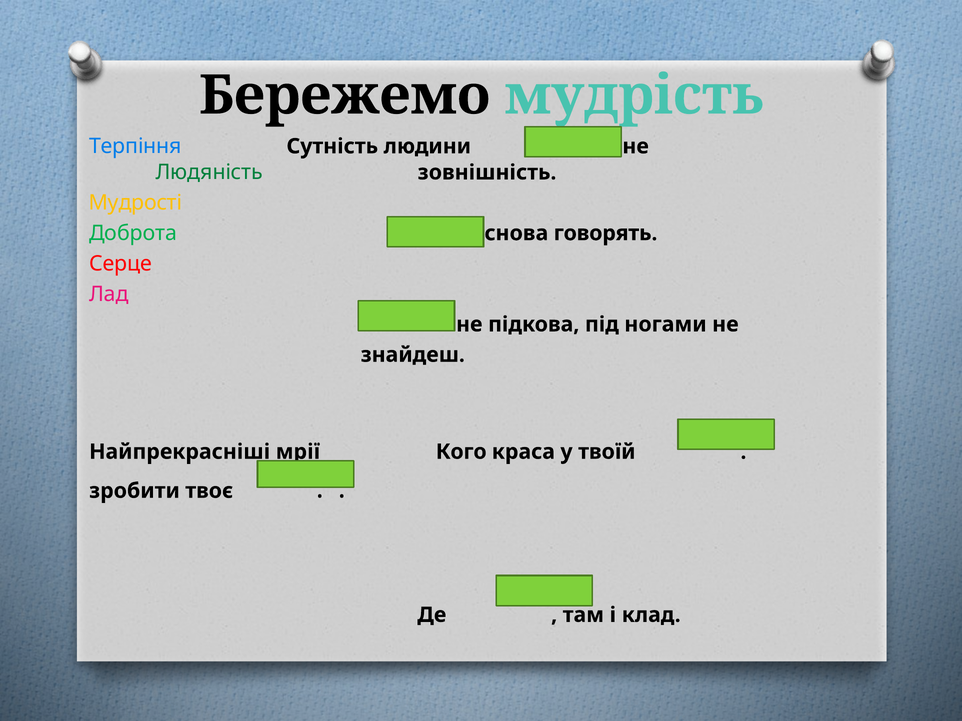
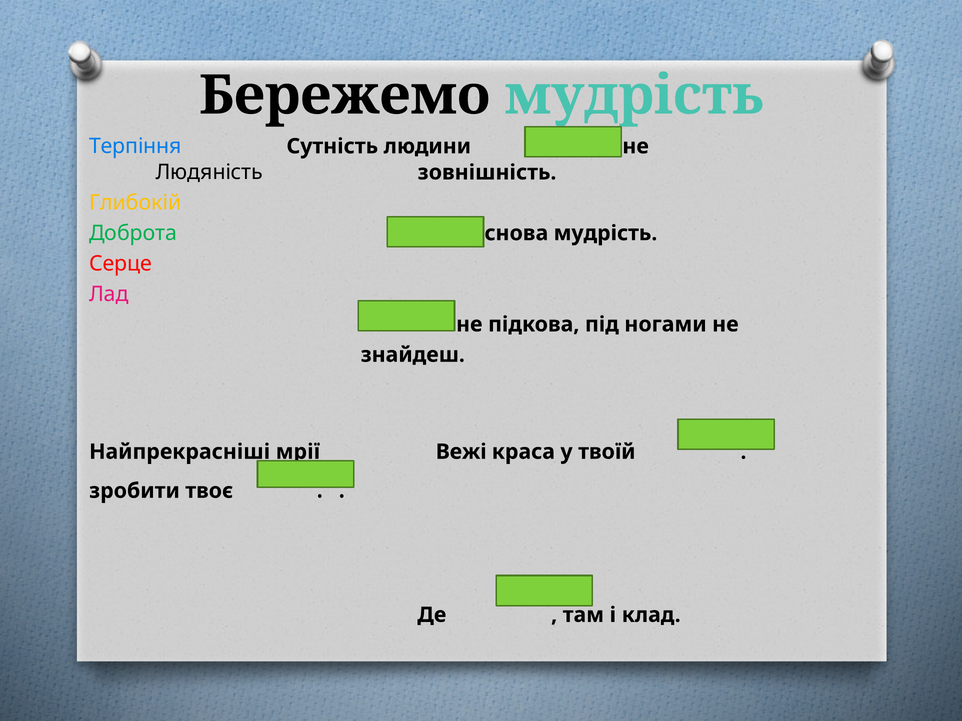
Людяність colour: green -> black
Мудрості: Мудрості -> Глибокій
говорять at (606, 233): говорять -> мудрість
Кого: Кого -> Вежі
